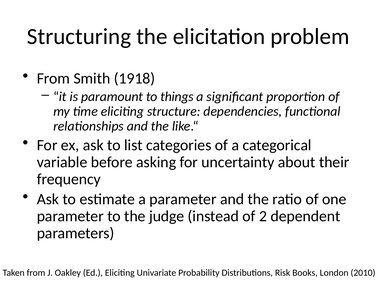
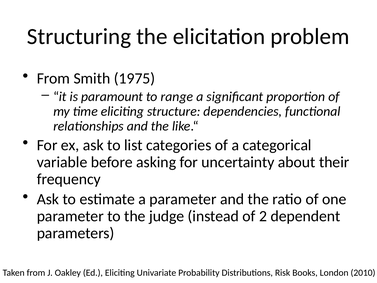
1918: 1918 -> 1975
things: things -> range
